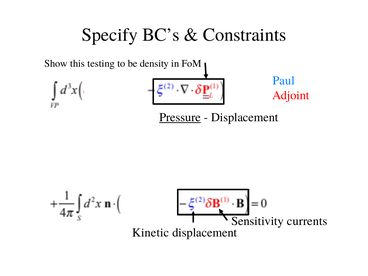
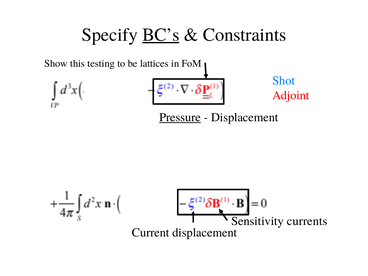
BC’s underline: none -> present
density: density -> lattices
Paul: Paul -> Shot
Kinetic: Kinetic -> Current
